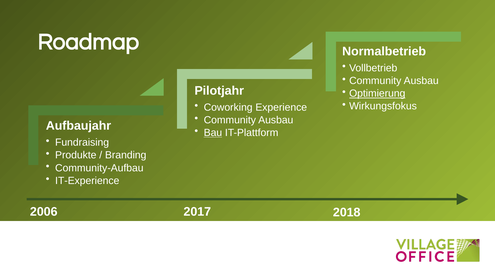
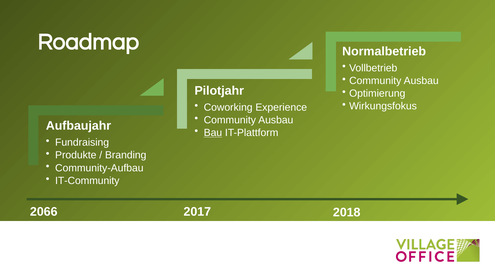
Optimierung underline: present -> none
IT-Experience: IT-Experience -> IT-Community
2006: 2006 -> 2066
